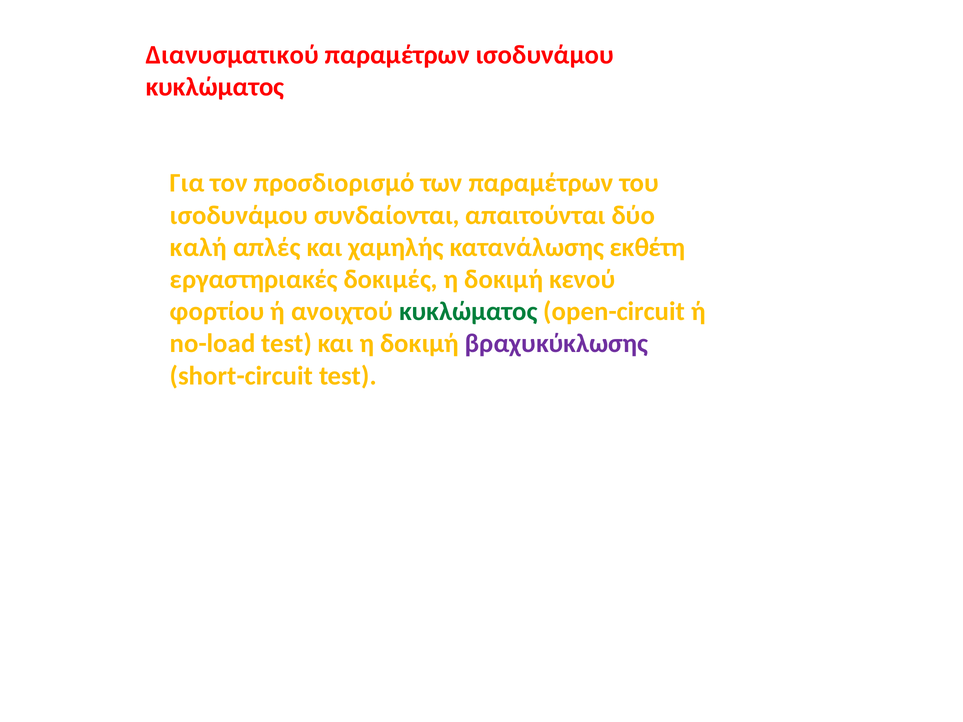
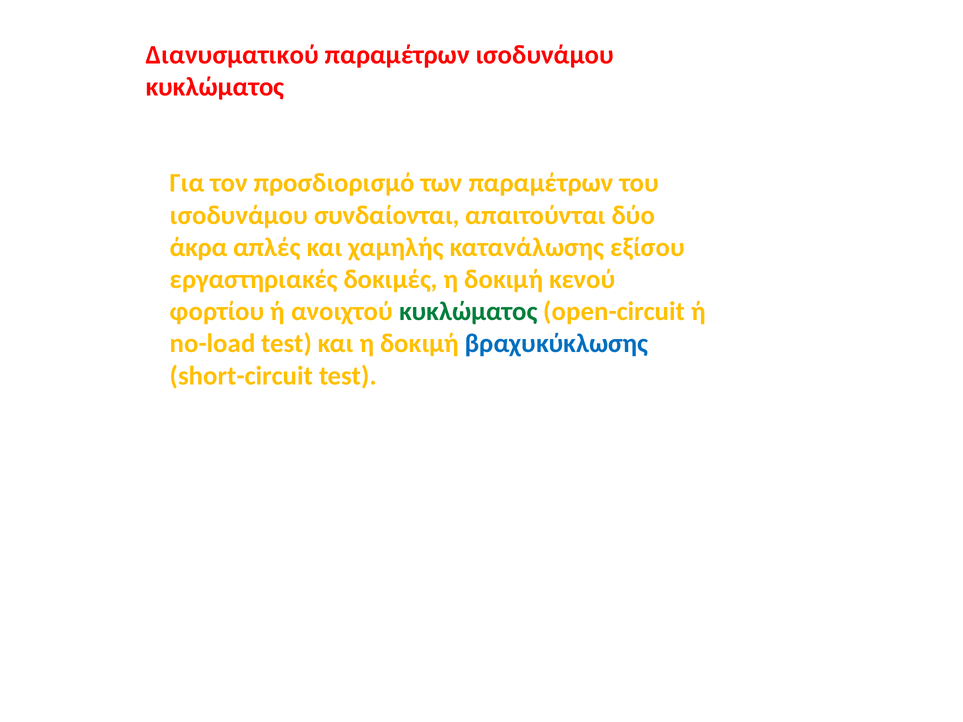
καλή: καλή -> άκρα
εκθέτη: εκθέτη -> εξίσου
βραχυκύκλωσης colour: purple -> blue
